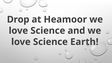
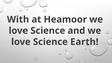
Drop: Drop -> With
